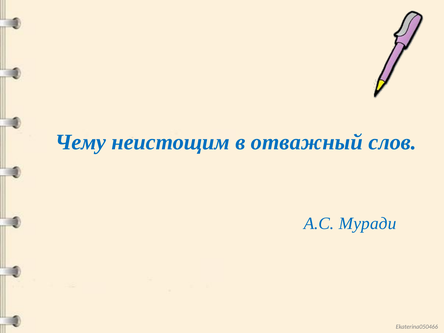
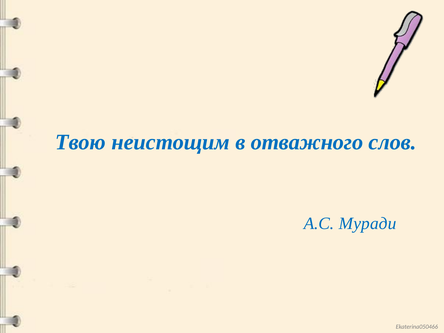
Чему: Чему -> Твою
отважный: отважный -> отважного
